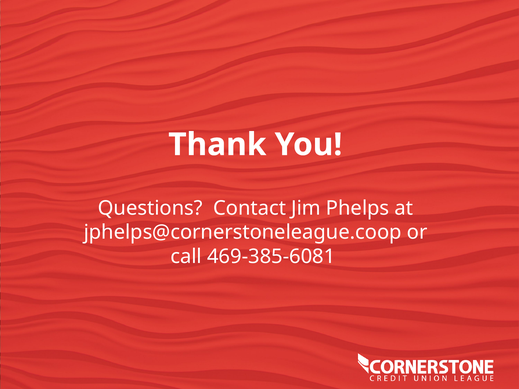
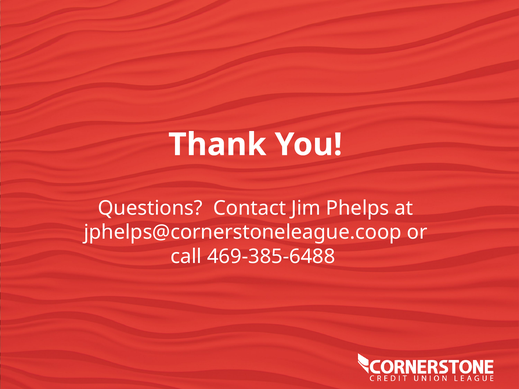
469-385-6081: 469-385-6081 -> 469-385-6488
